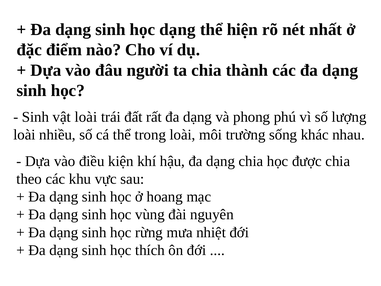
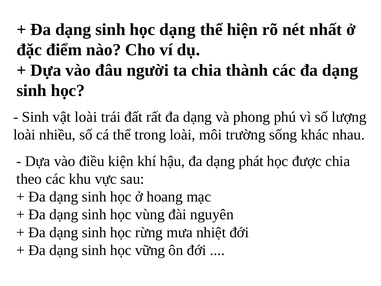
dạng chia: chia -> phát
thích: thích -> vững
